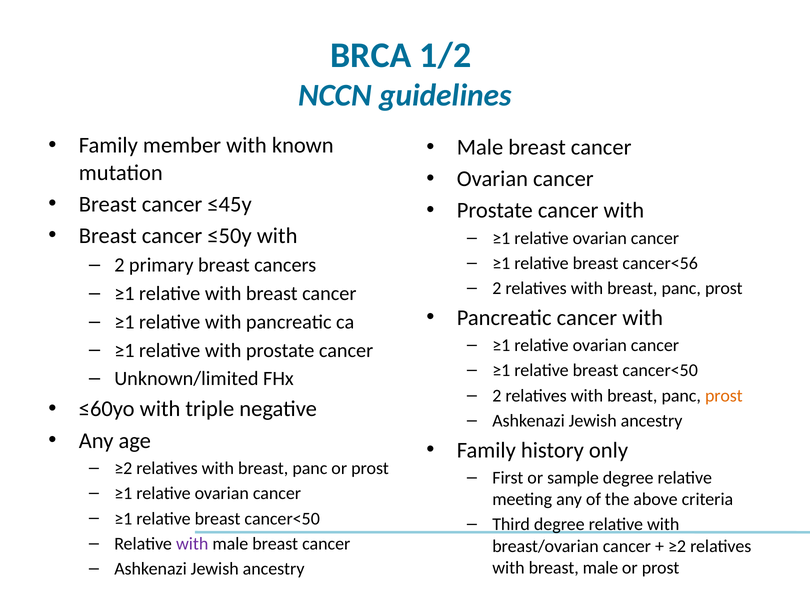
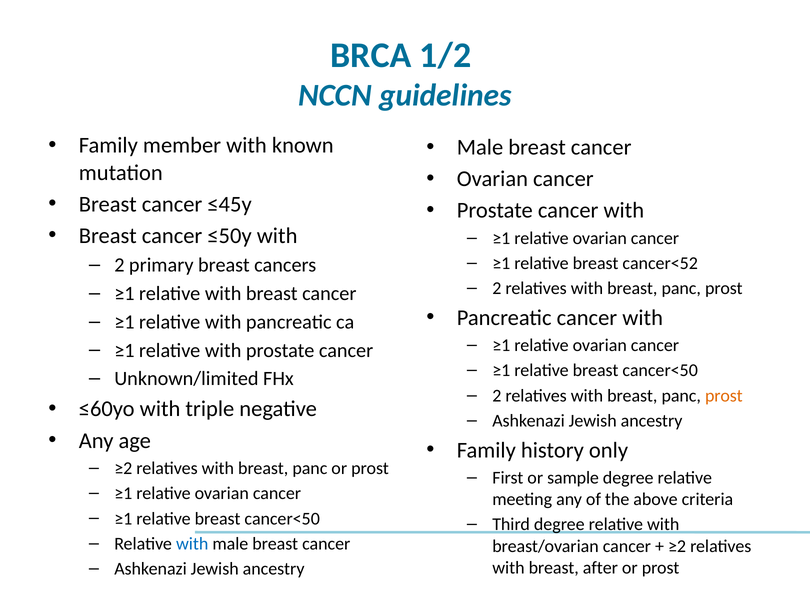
cancer<56: cancer<56 -> cancer<52
with at (192, 543) colour: purple -> blue
breast male: male -> after
